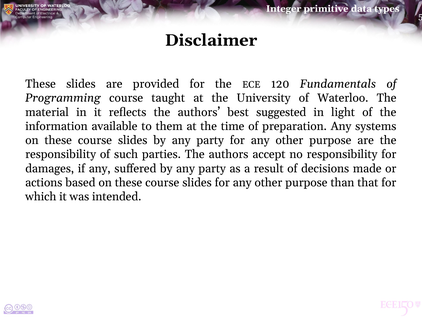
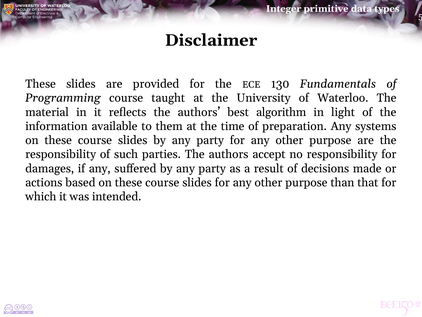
120: 120 -> 130
suggested: suggested -> algorithm
